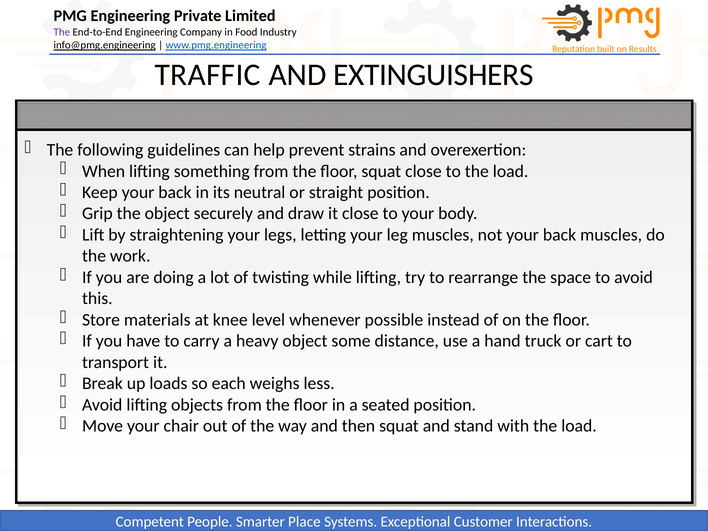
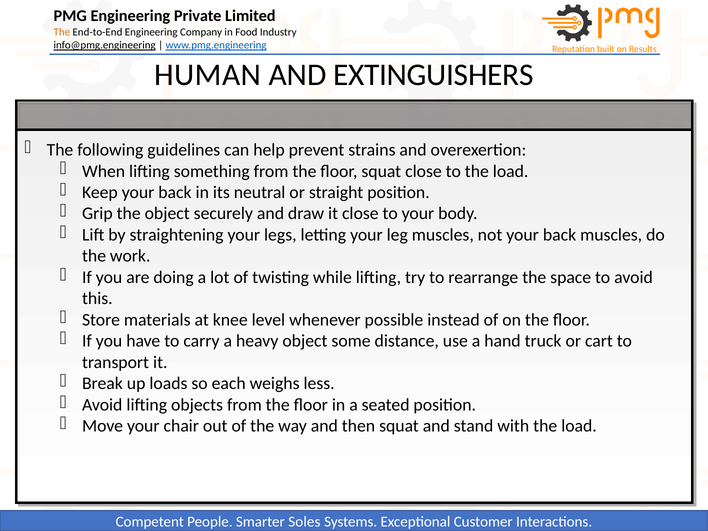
The at (62, 32) colour: purple -> orange
TRAFFIC: TRAFFIC -> HUMAN
Place: Place -> Soles
